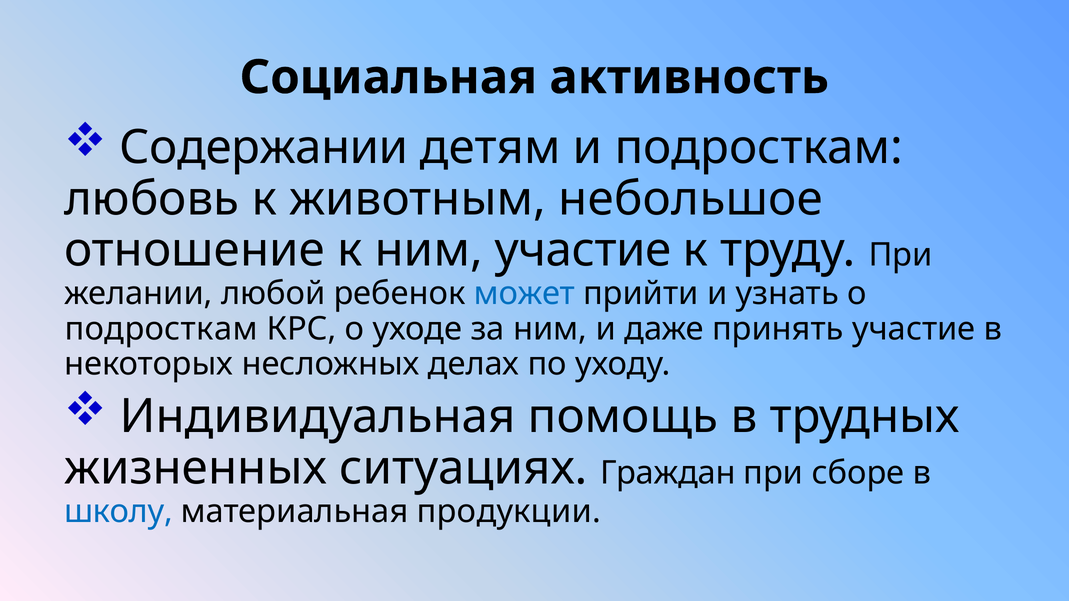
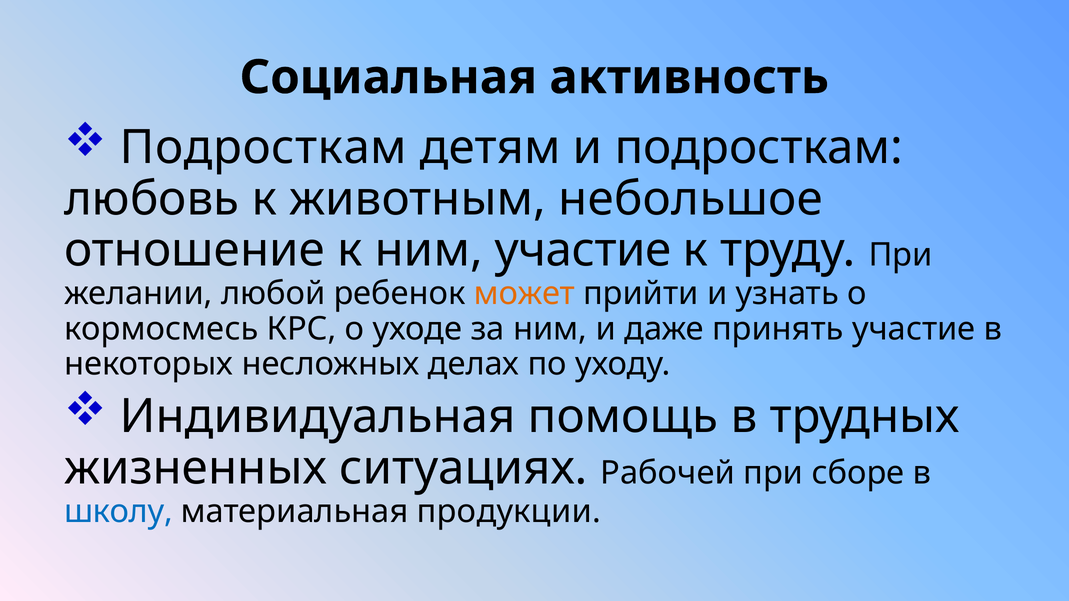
Содержании at (264, 148): Содержании -> Подросткам
может colour: blue -> orange
подросткам at (161, 329): подросткам -> кормосмесь
Граждан: Граждан -> Рабочей
